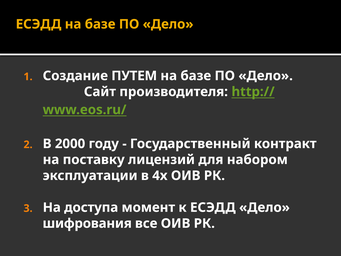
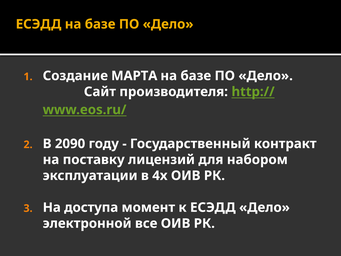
ПУТЕМ: ПУТЕМ -> МАРТА
2000: 2000 -> 2090
шифрования: шифрования -> электронной
